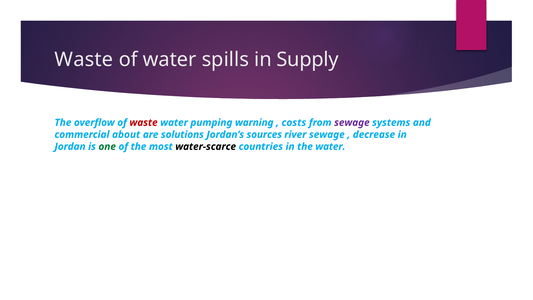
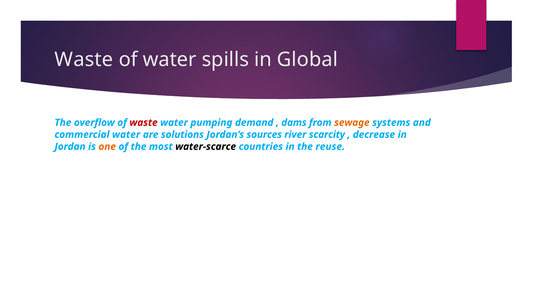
Supply: Supply -> Global
warning: warning -> demand
costs: costs -> dams
sewage at (352, 123) colour: purple -> orange
commercial about: about -> water
river sewage: sewage -> scarcity
one colour: green -> orange
the water: water -> reuse
